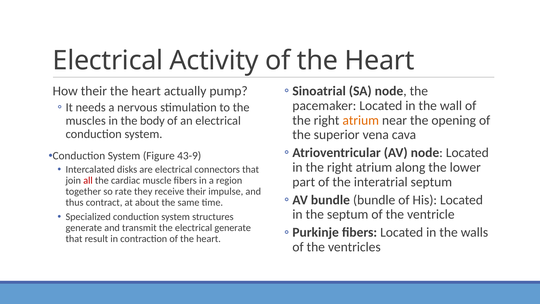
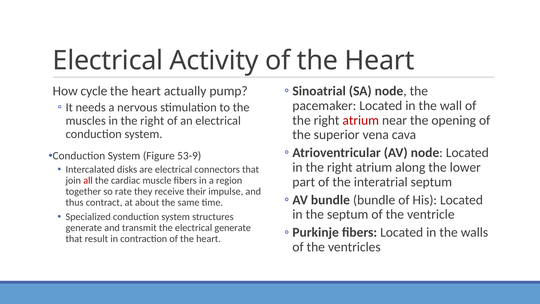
How their: their -> cycle
atrium at (361, 120) colour: orange -> red
muscles in the body: body -> right
43-9: 43-9 -> 53-9
